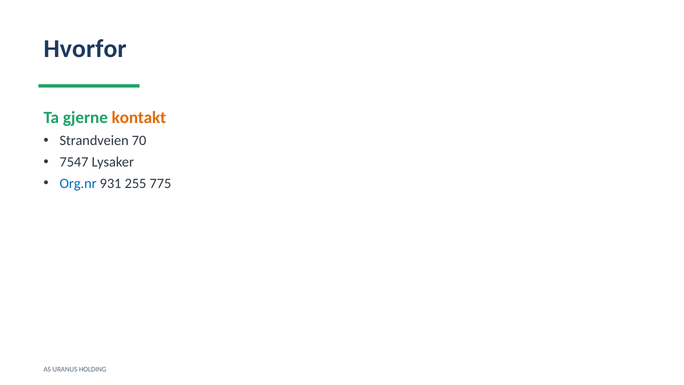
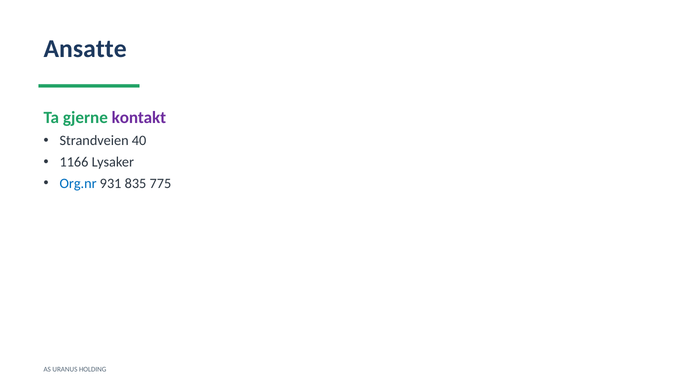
Hvorfor: Hvorfor -> Ansatte
kontakt colour: orange -> purple
70: 70 -> 40
7547: 7547 -> 1166
255: 255 -> 835
